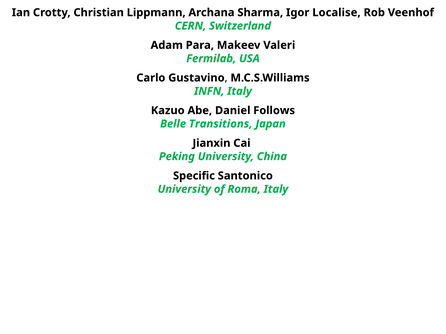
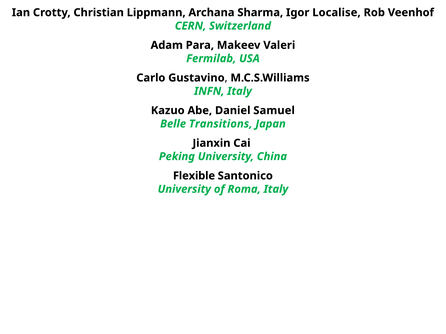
Follows: Follows -> Samuel
Specific: Specific -> Flexible
